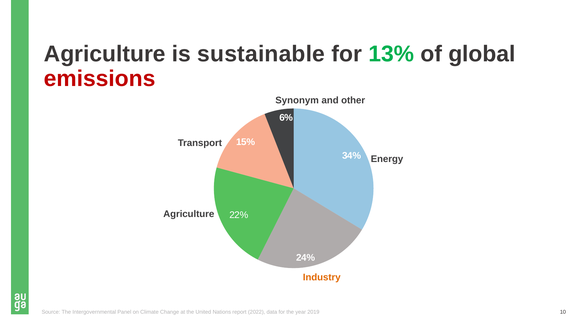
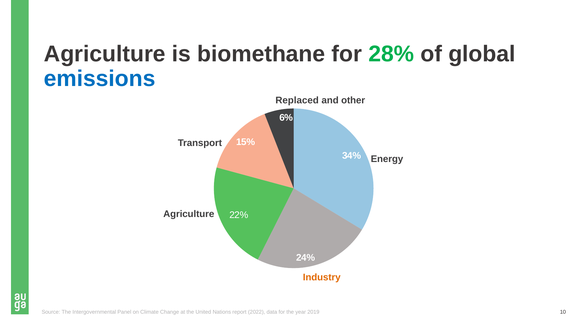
sustainable: sustainable -> biomethane
13%: 13% -> 28%
emissions colour: red -> blue
Synonym: Synonym -> Replaced
